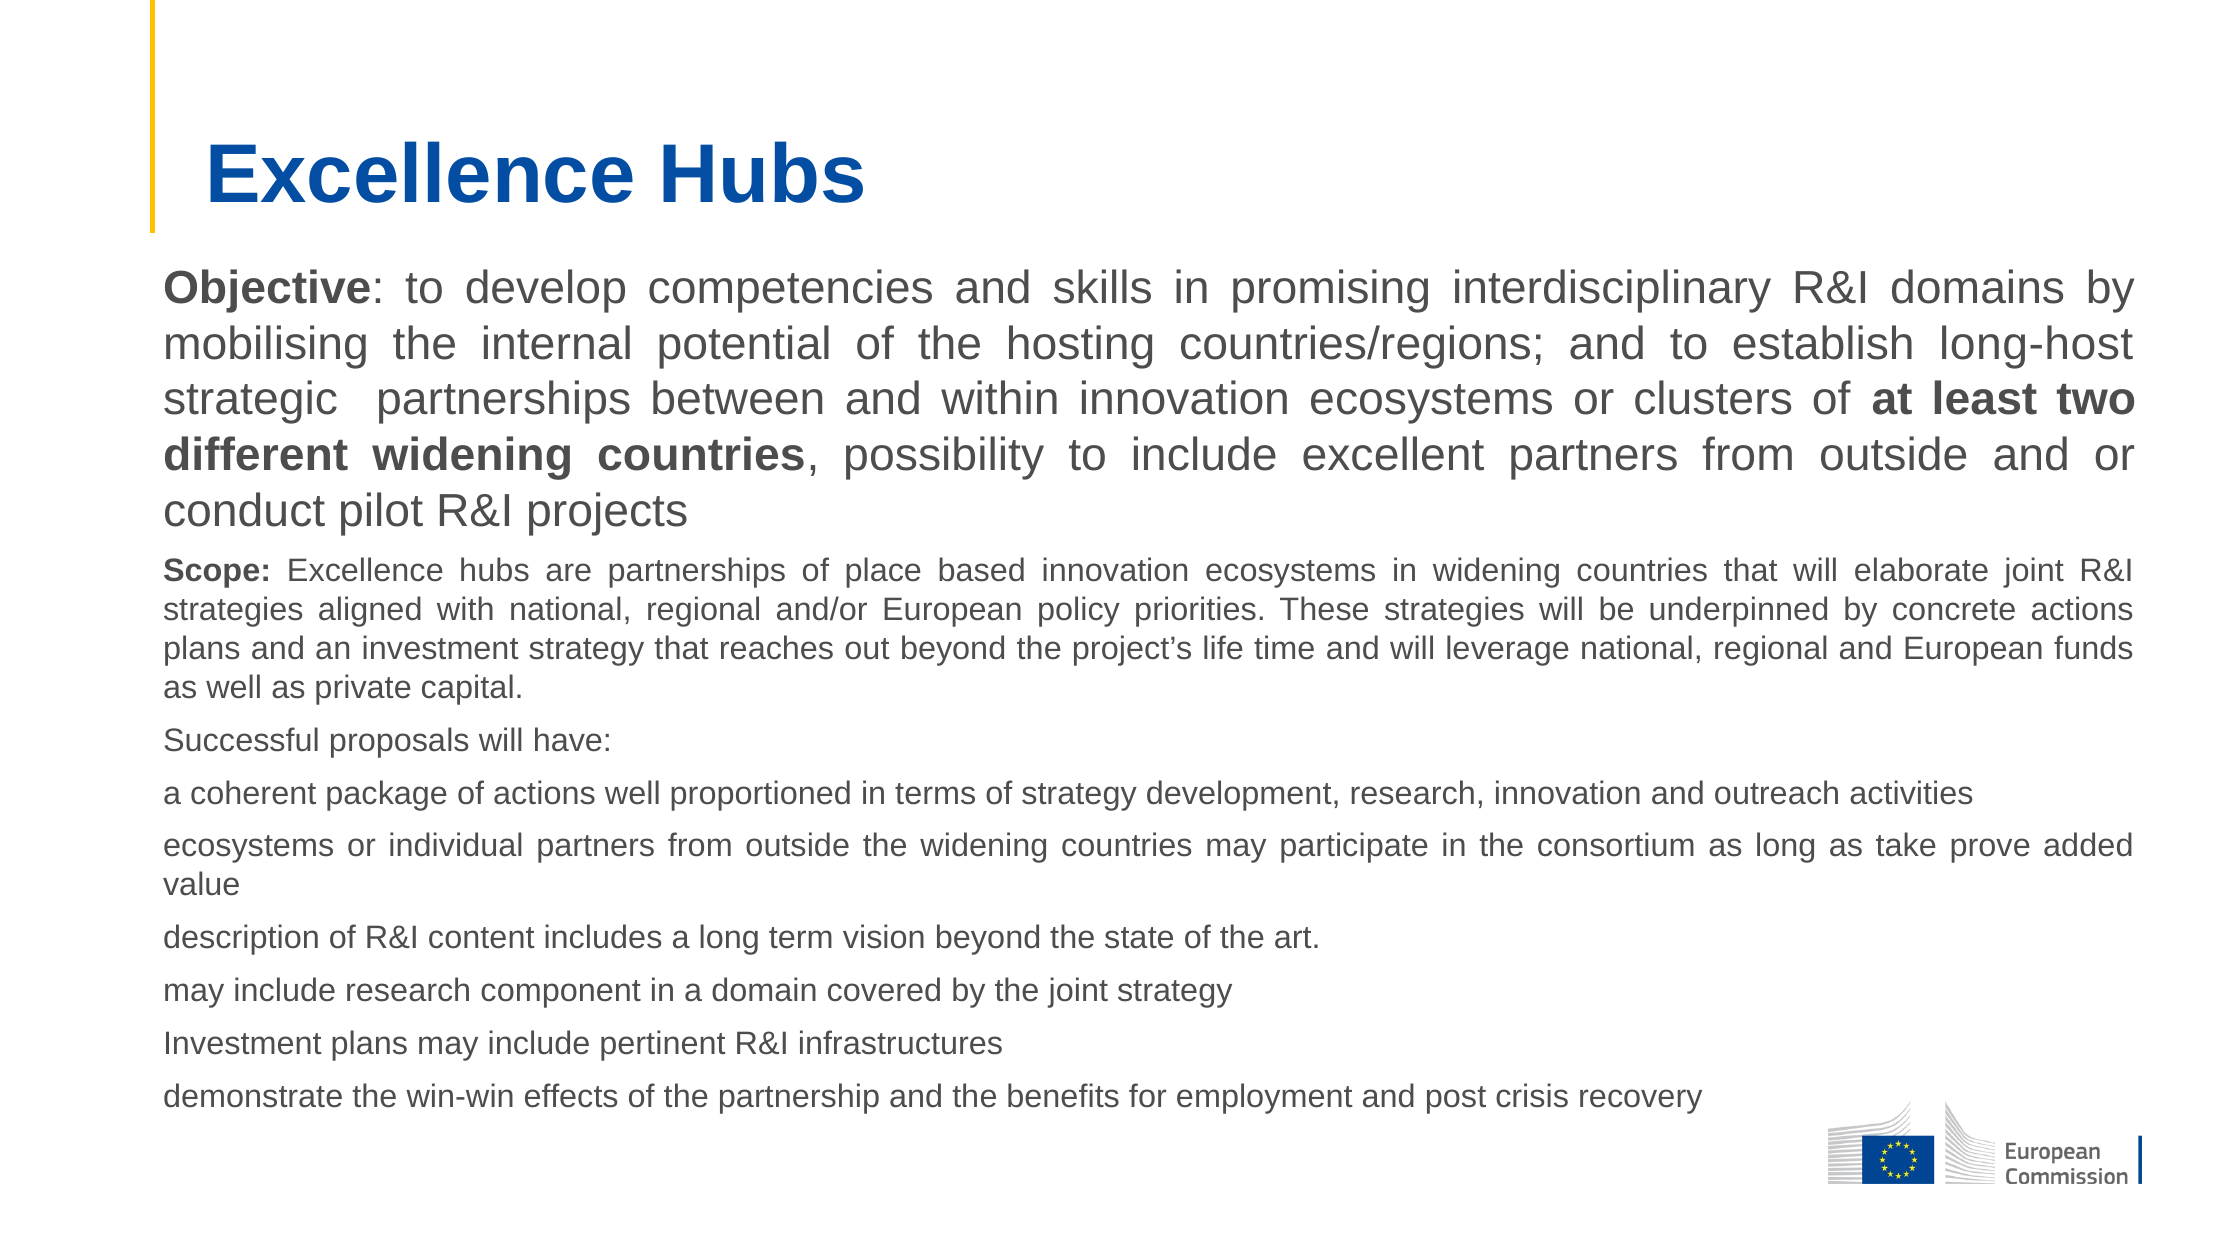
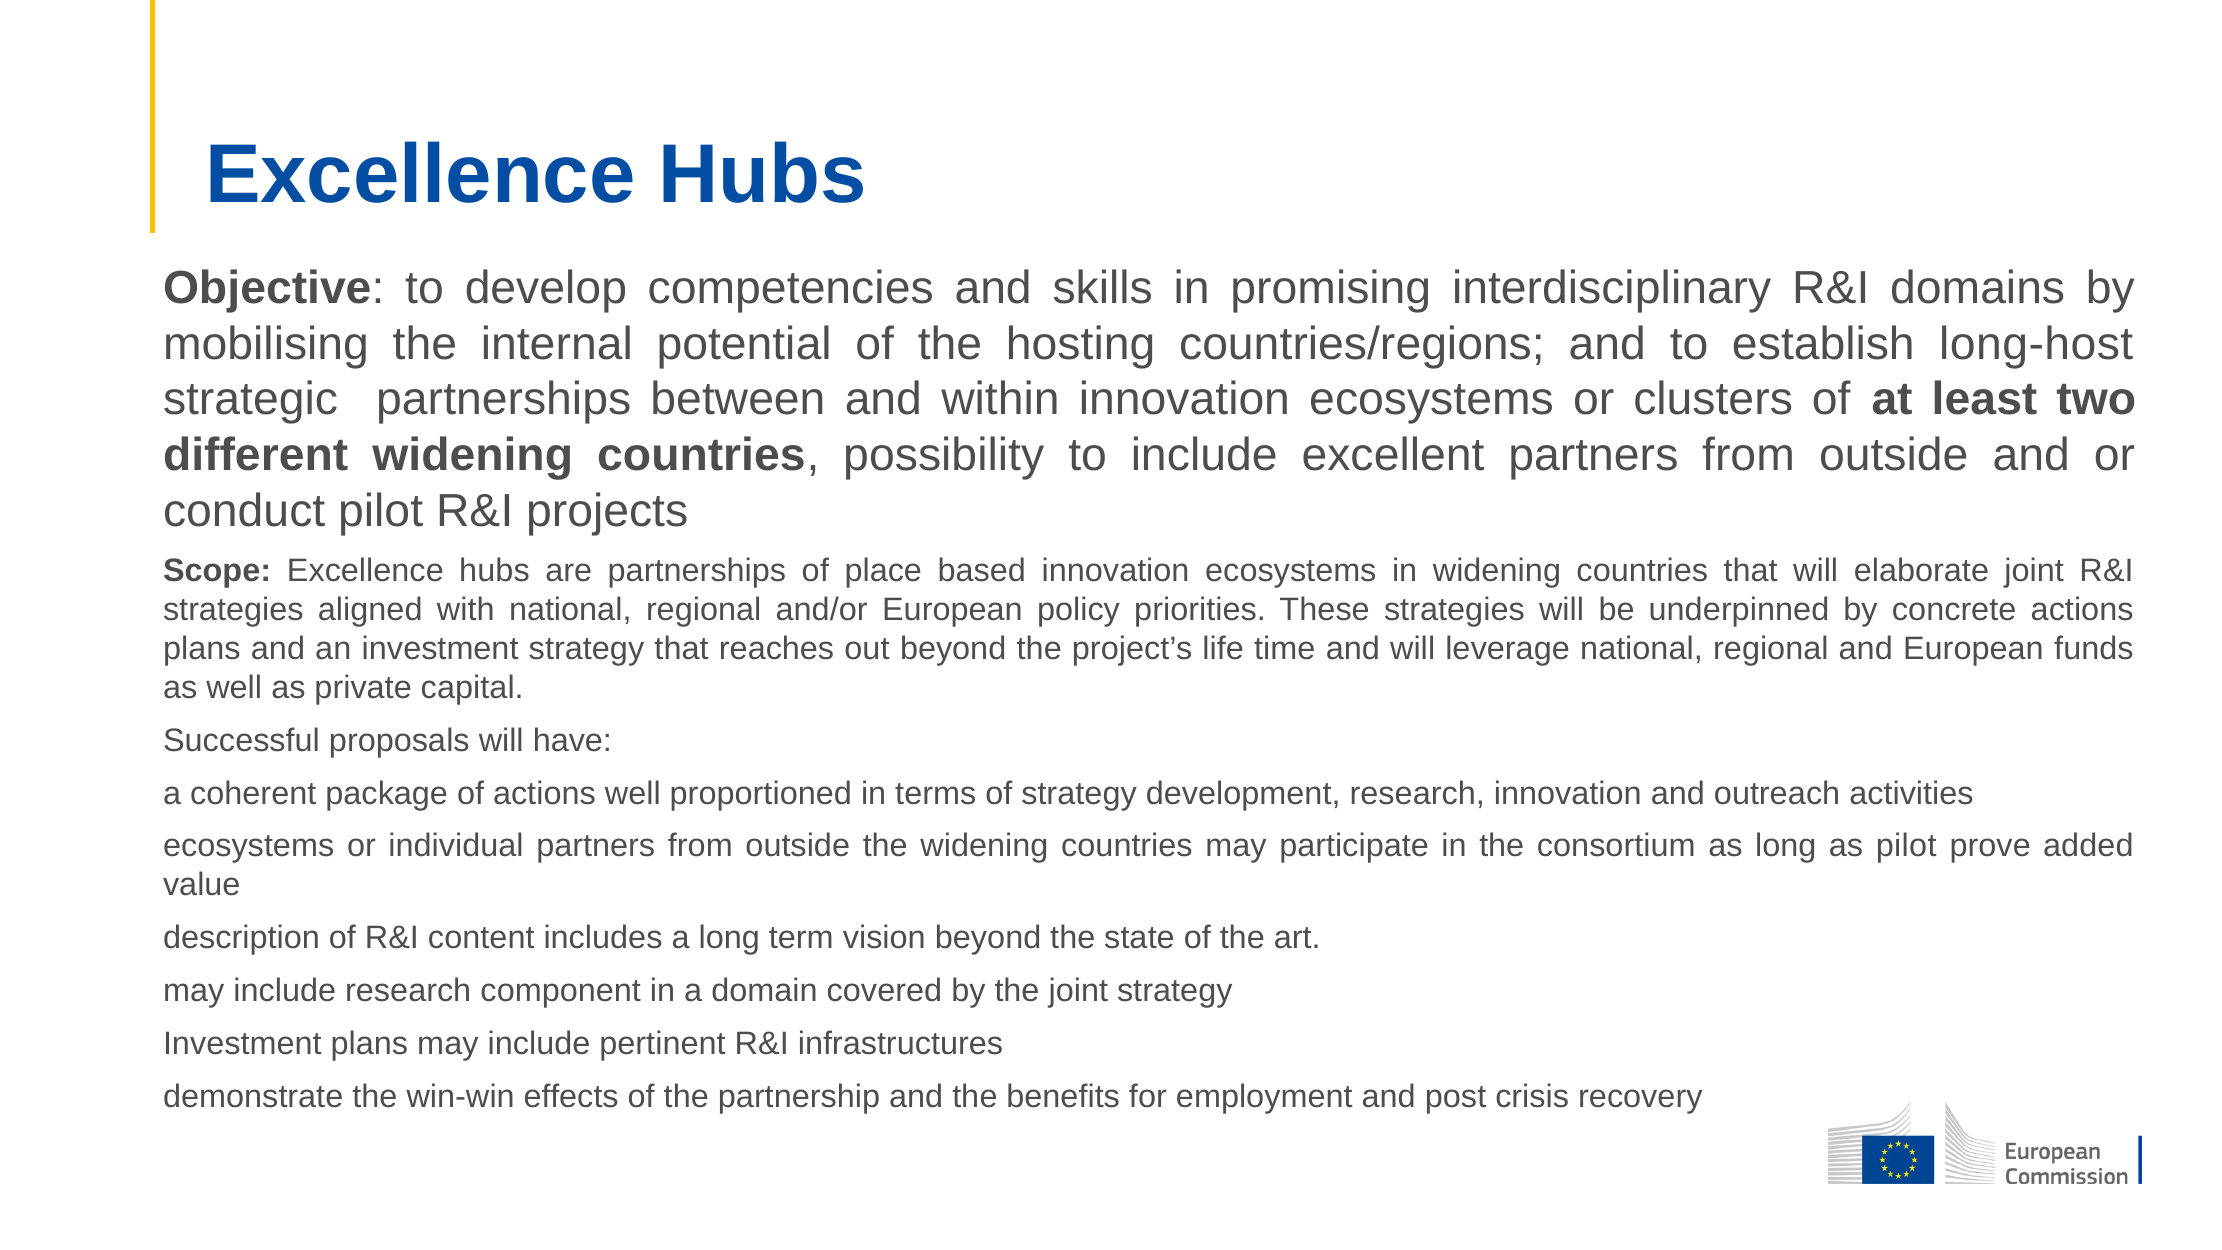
as take: take -> pilot
